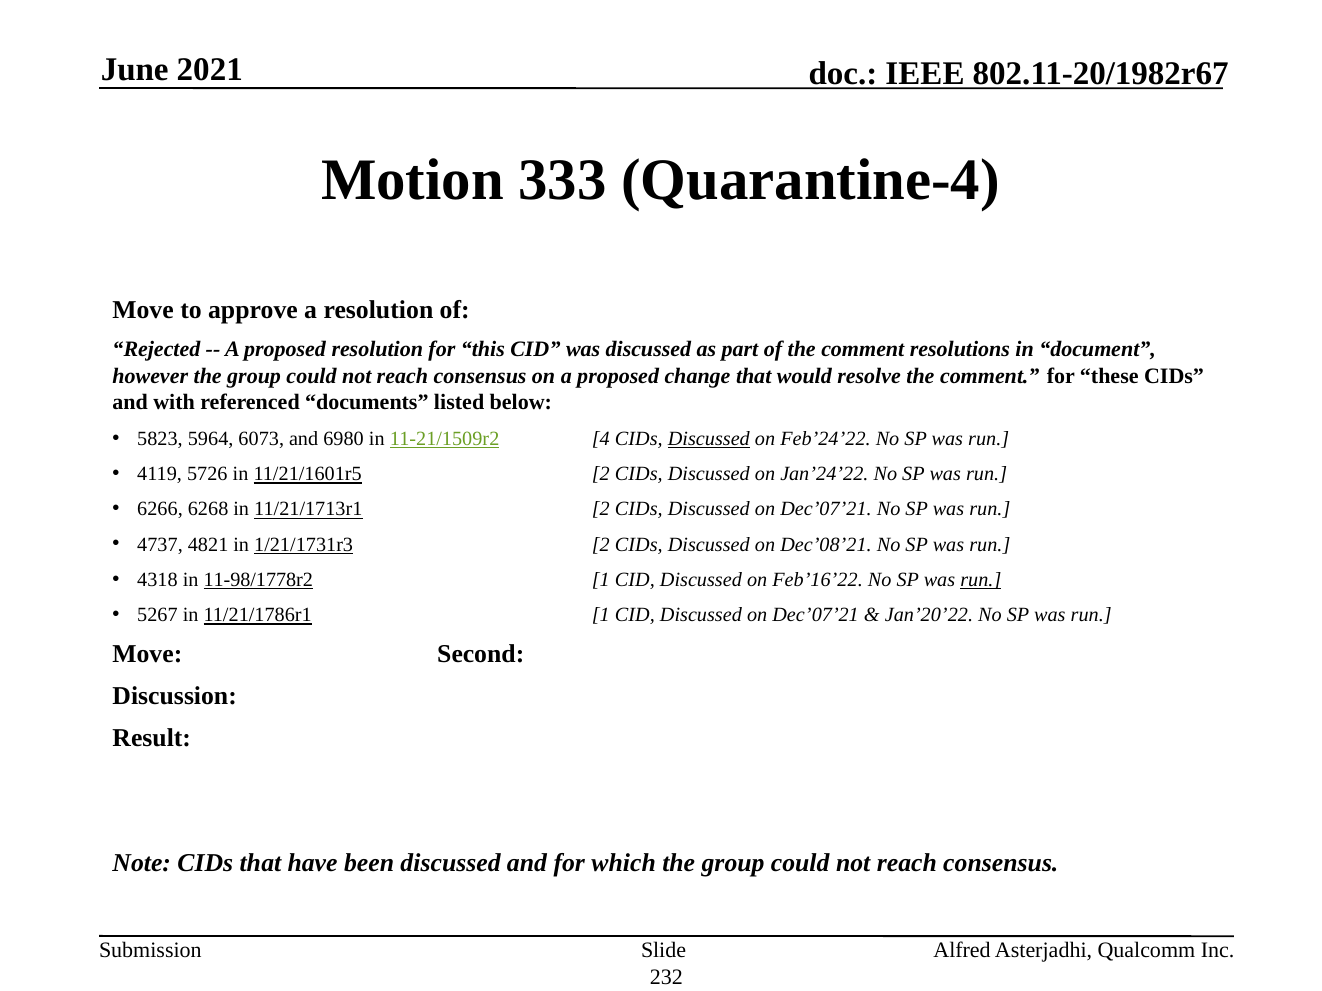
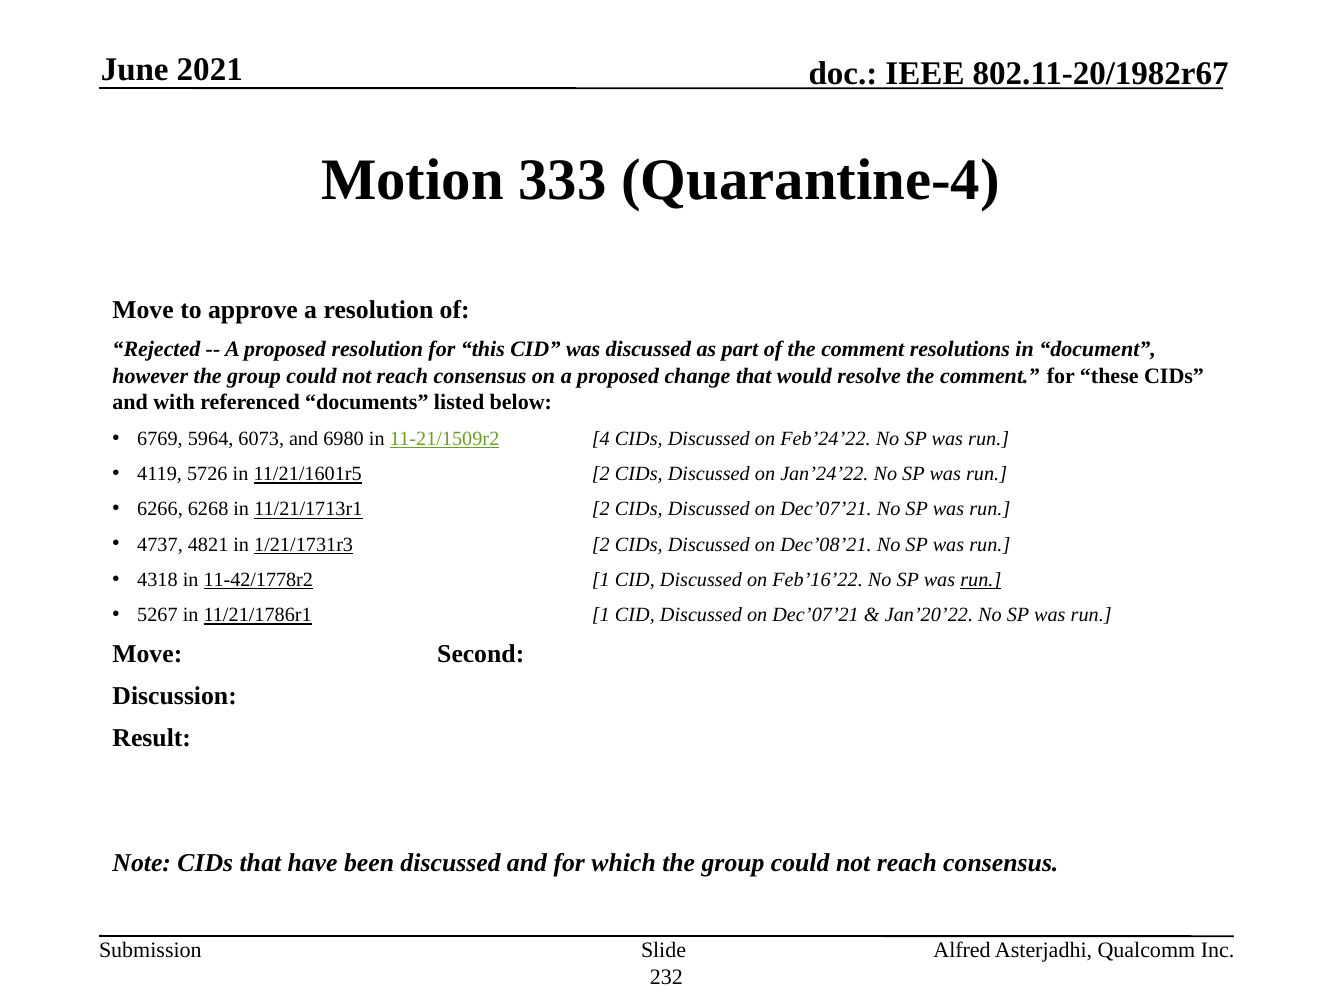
5823: 5823 -> 6769
Discussed at (709, 439) underline: present -> none
11-98/1778r2: 11-98/1778r2 -> 11-42/1778r2
